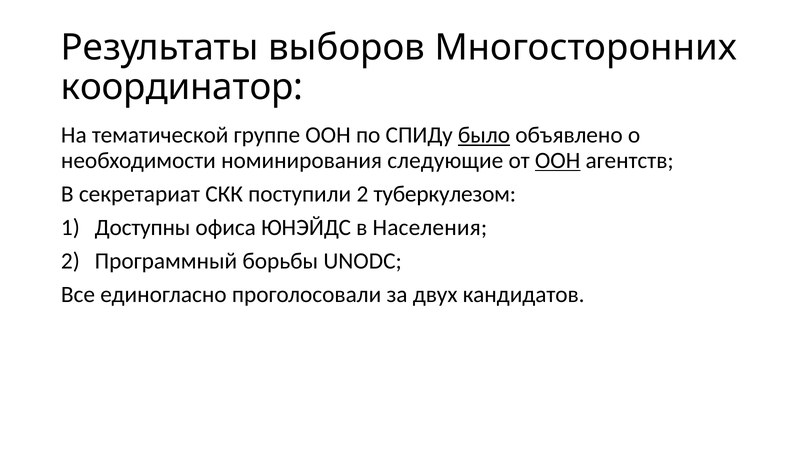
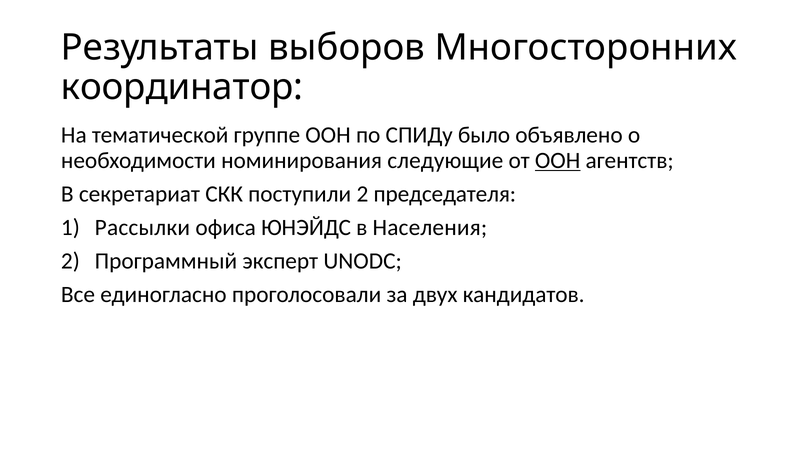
было underline: present -> none
туберкулезом: туберкулезом -> председателя
Доступны: Доступны -> Рассылки
борьбы: борьбы -> эксперт
